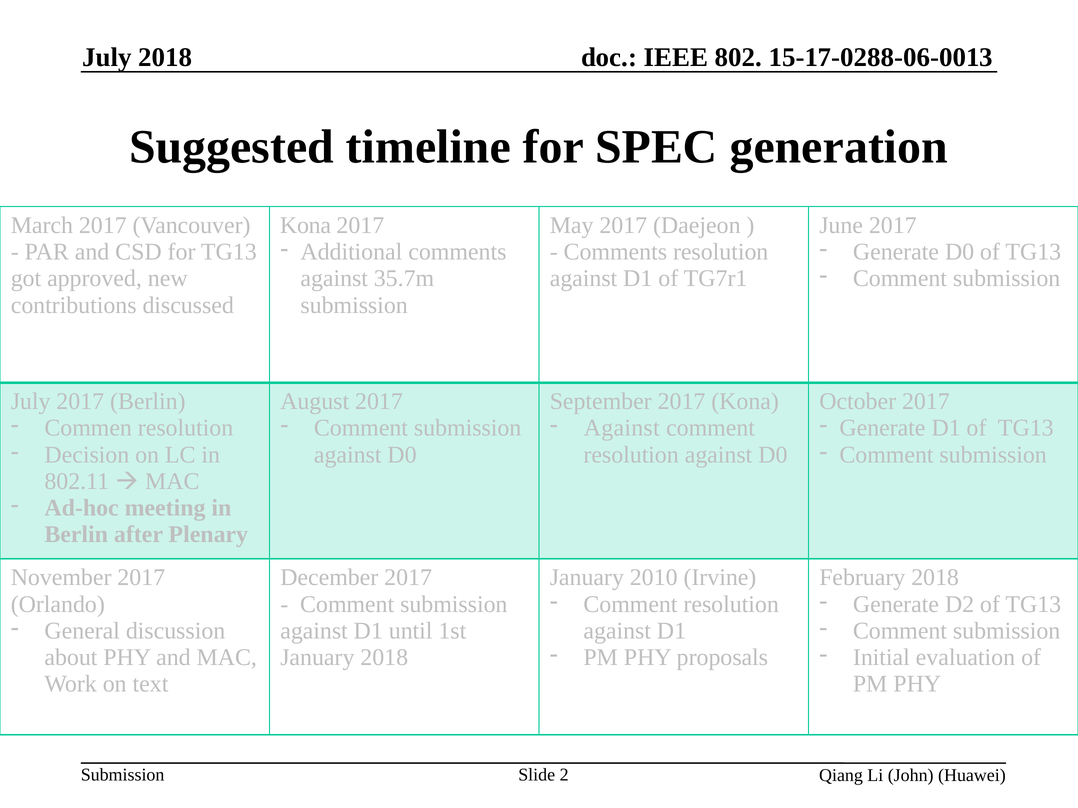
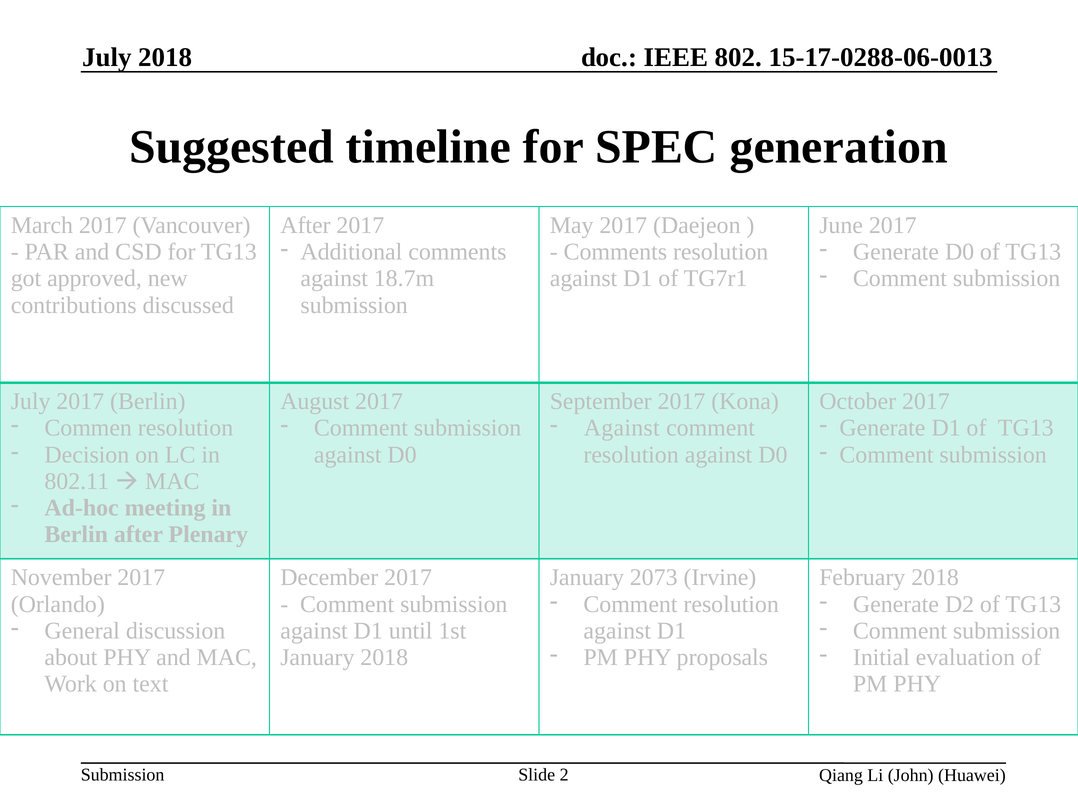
Kona at (306, 225): Kona -> After
35.7m: 35.7m -> 18.7m
2010: 2010 -> 2073
